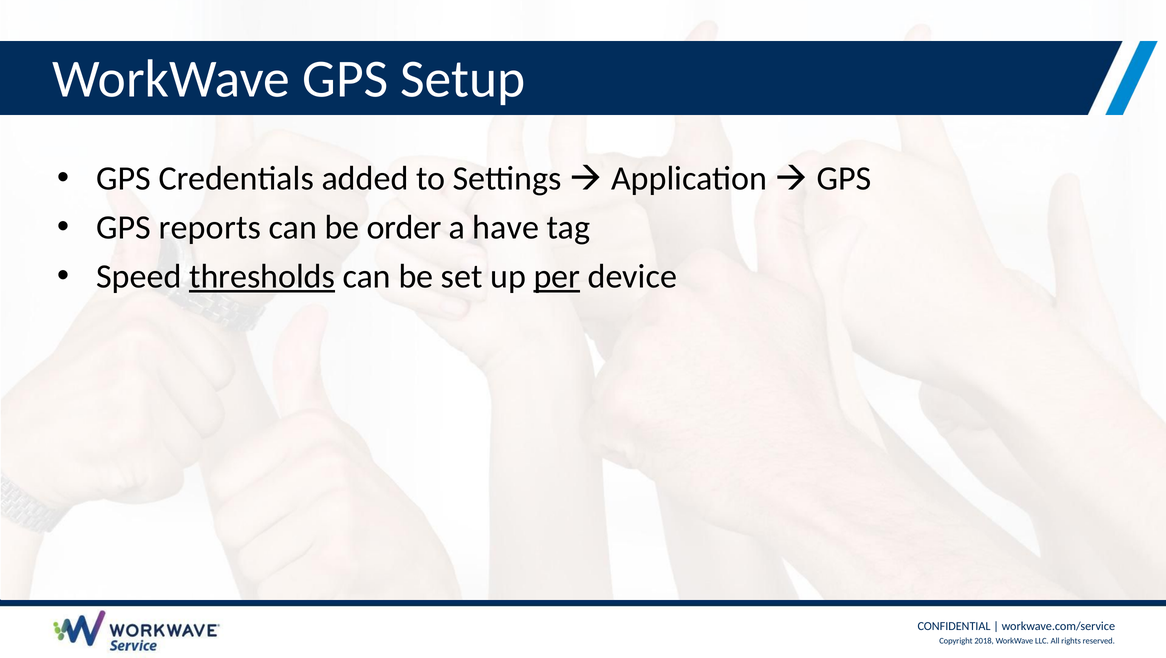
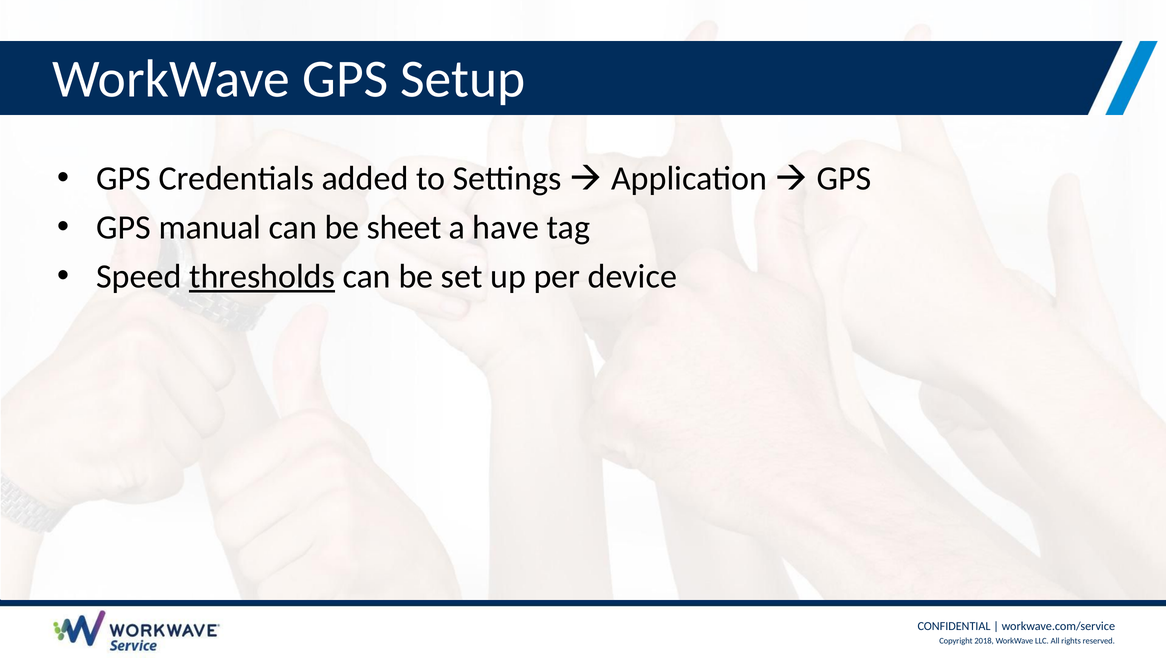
reports: reports -> manual
order: order -> sheet
per underline: present -> none
